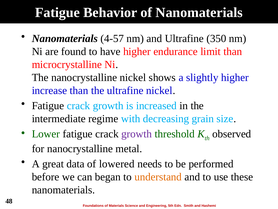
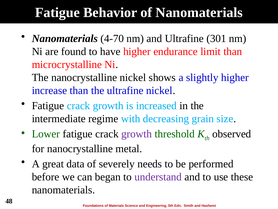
4-57: 4-57 -> 4-70
350: 350 -> 301
lowered: lowered -> severely
understand colour: orange -> purple
